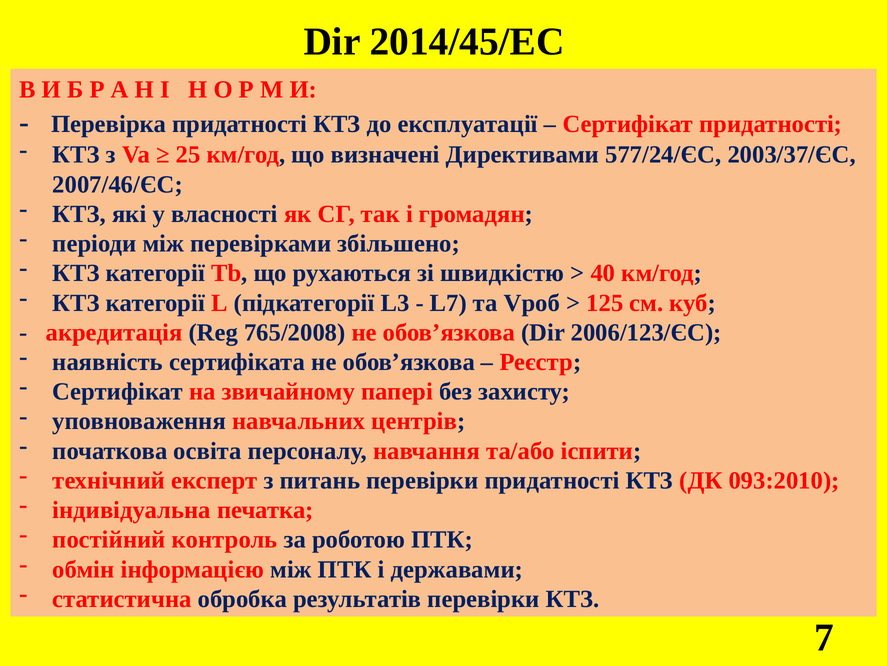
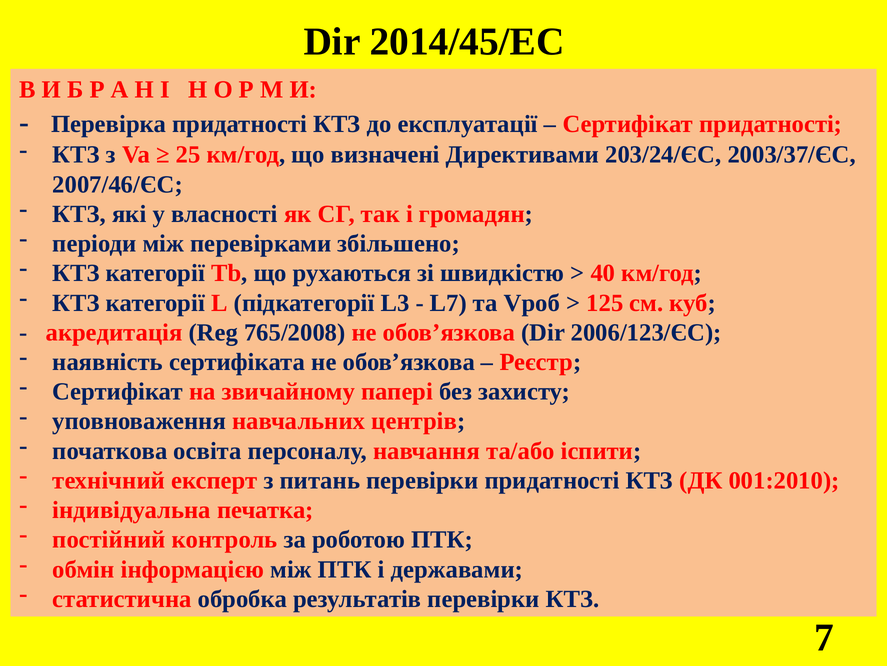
577/24/ЄС: 577/24/ЄС -> 203/24/ЄС
093:2010: 093:2010 -> 001:2010
